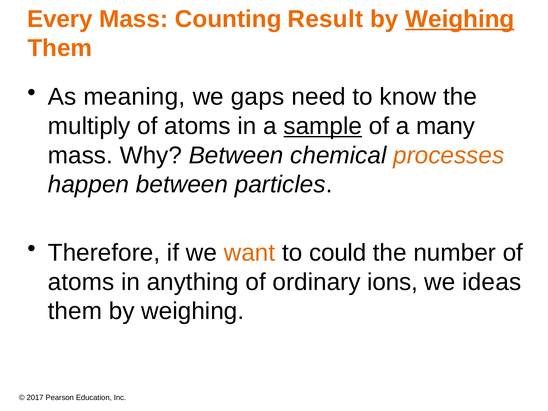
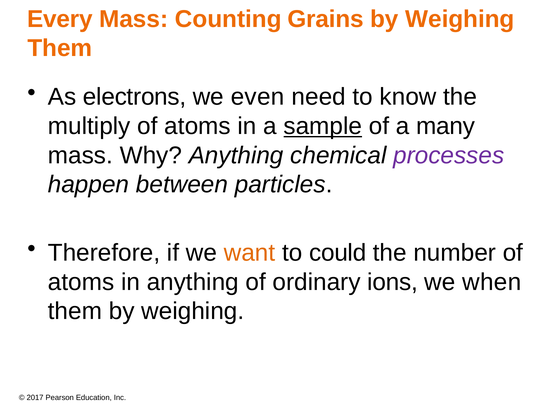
Result: Result -> Grains
Weighing at (460, 19) underline: present -> none
meaning: meaning -> electrons
gaps: gaps -> even
Why Between: Between -> Anything
processes colour: orange -> purple
ideas: ideas -> when
